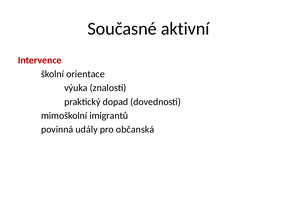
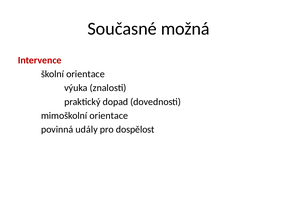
aktivní: aktivní -> možná
mimoškolní imigrantů: imigrantů -> orientace
občanská: občanská -> dospělost
